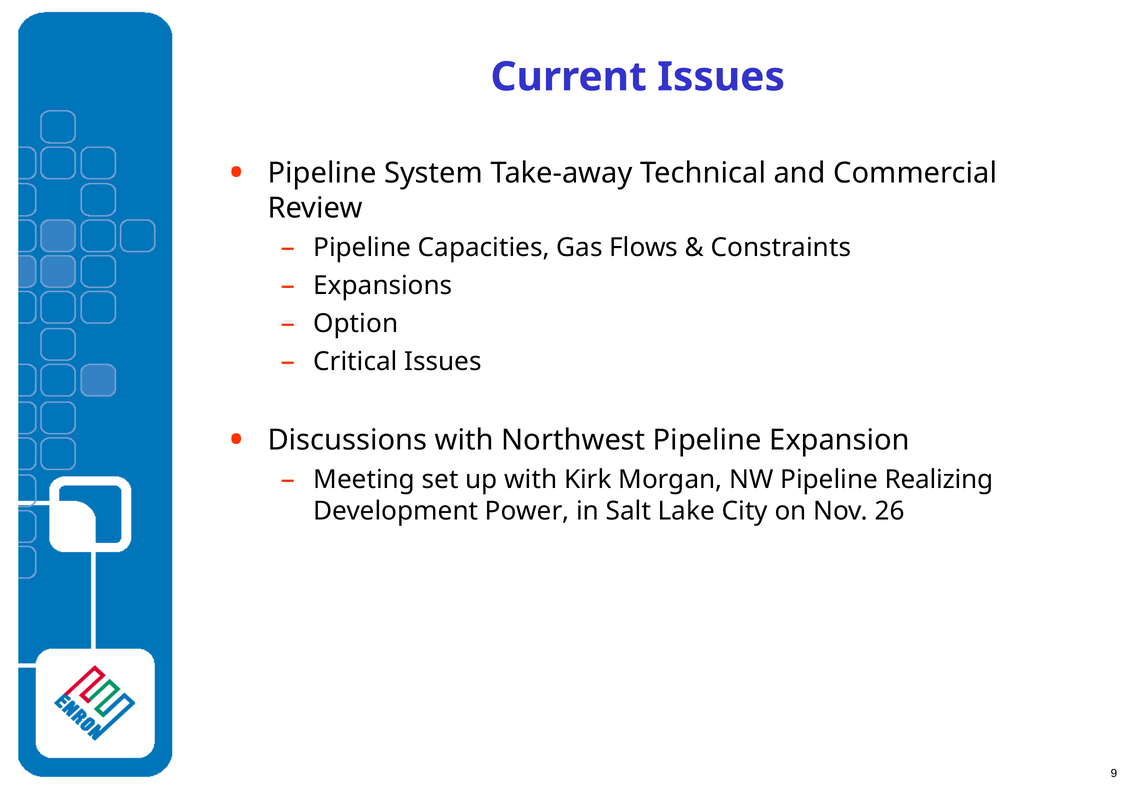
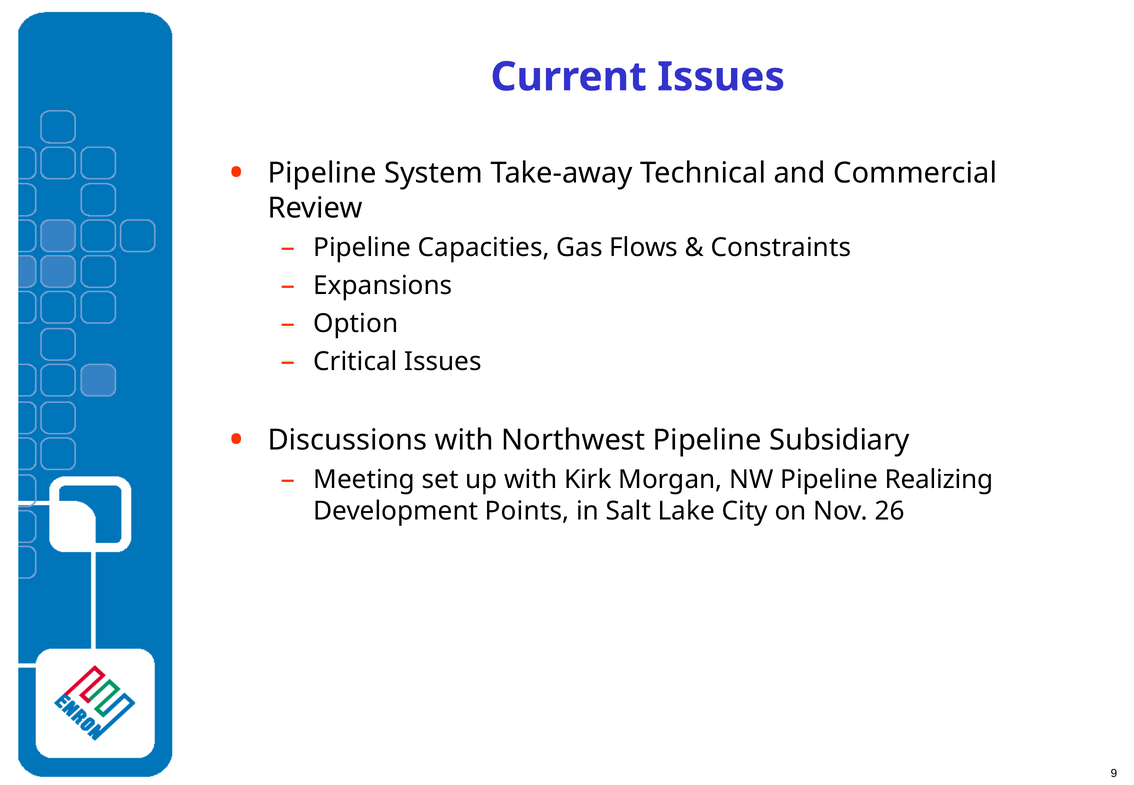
Expansion: Expansion -> Subsidiary
Power: Power -> Points
